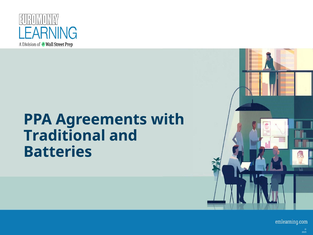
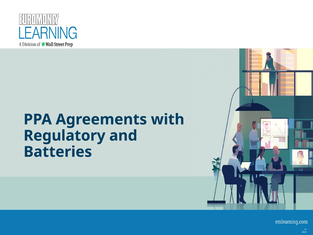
Traditional: Traditional -> Regulatory
